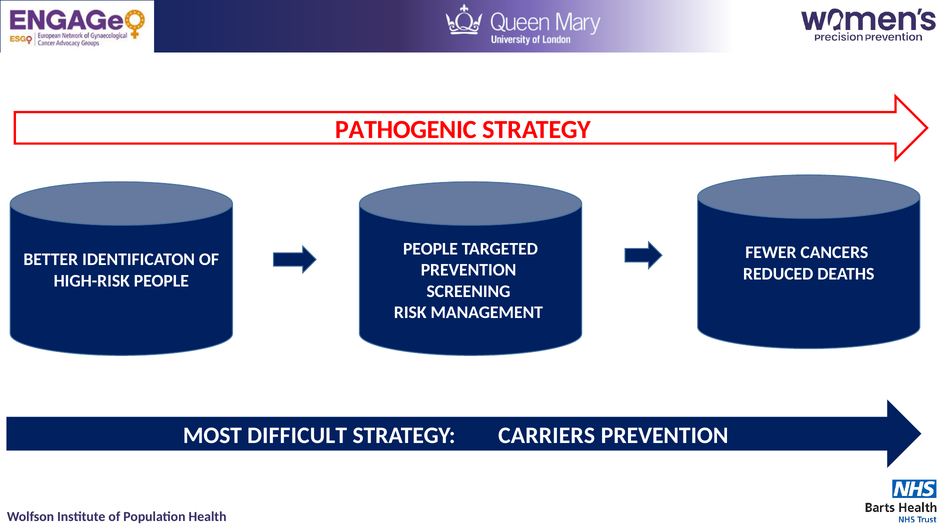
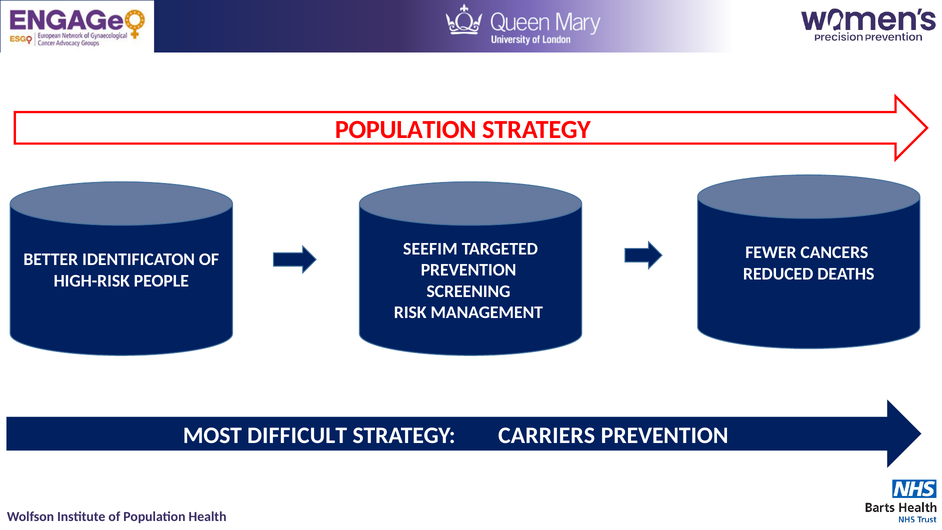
PATHOGENIC at (406, 130): PATHOGENIC -> POPULATION
PEOPLE at (430, 249): PEOPLE -> SEEFIM
